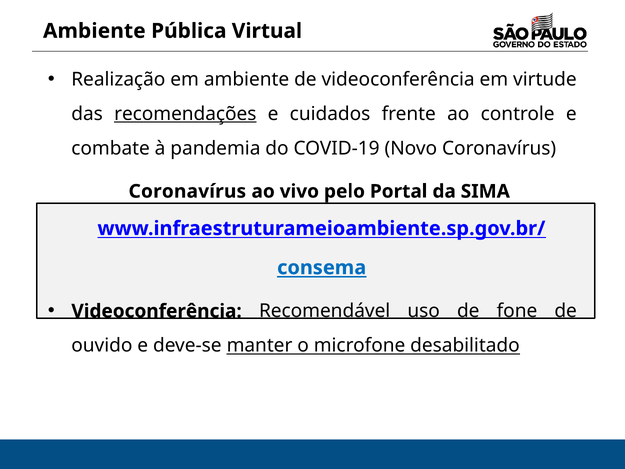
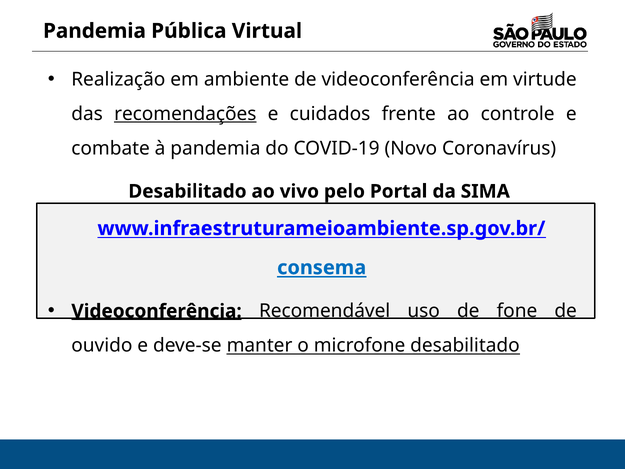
Ambiente at (94, 31): Ambiente -> Pandemia
Coronavírus at (187, 191): Coronavírus -> Desabilitado
Videoconferência at (157, 311) underline: none -> present
